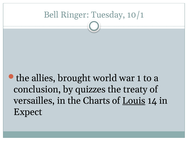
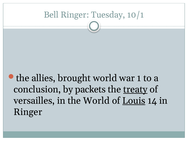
quizzes: quizzes -> packets
treaty underline: none -> present
the Charts: Charts -> World
Expect at (28, 112): Expect -> Ringer
